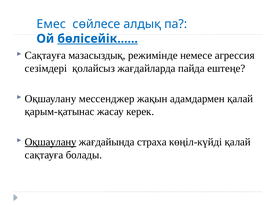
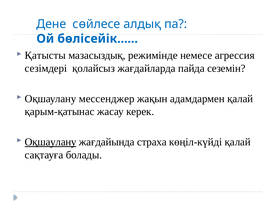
Емес: Емес -> Дене
бөлісейік underline: present -> none
Сақтауға at (45, 55): Сақтауға -> Қатысты
ештеңе: ештеңе -> сеземін
